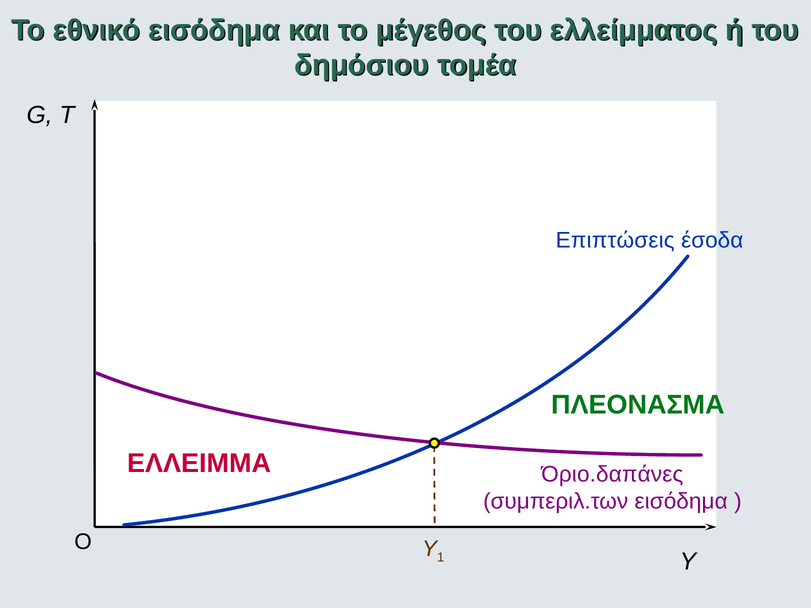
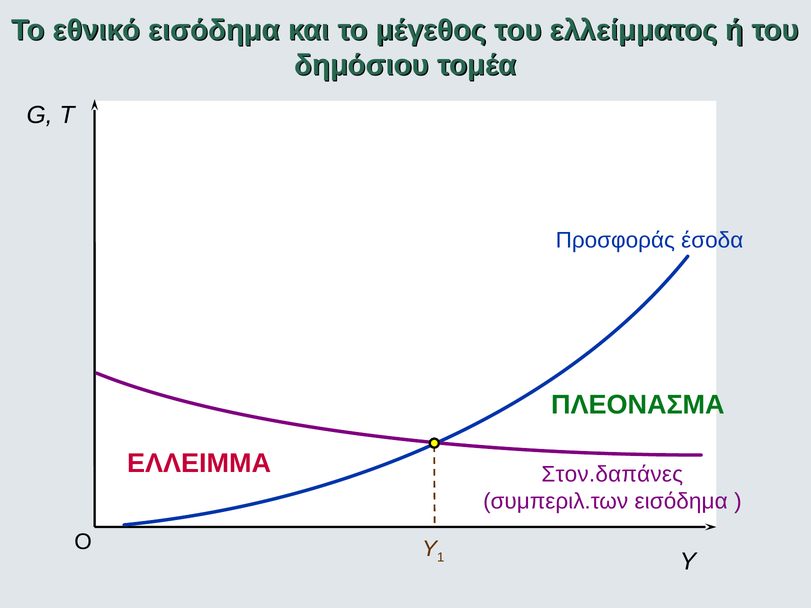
Επιπτώσεις: Επιπτώσεις -> Προσφοράς
Όριο.δαπάνες: Όριο.δαπάνες -> Στον.δαπάνες
